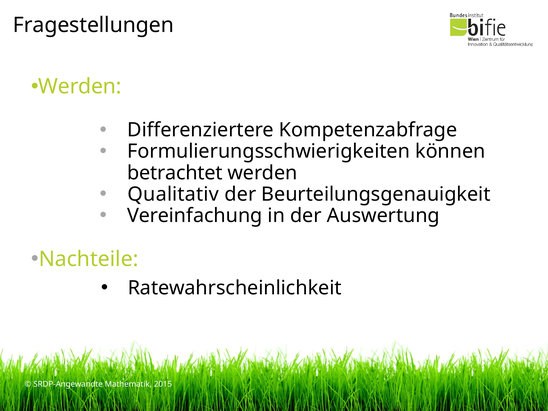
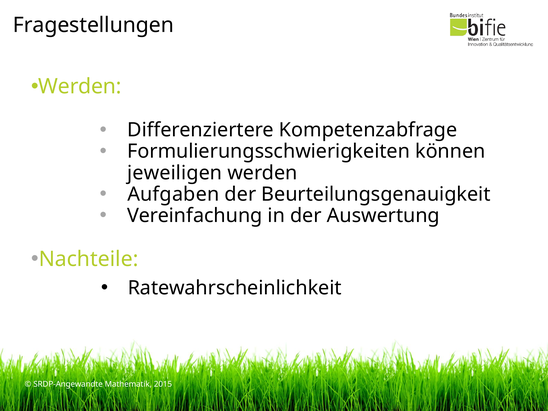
betrachtet: betrachtet -> jeweiligen
Qualitativ: Qualitativ -> Aufgaben
